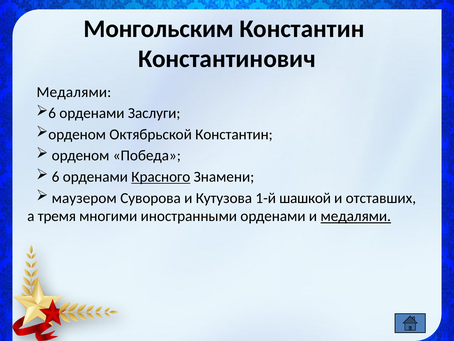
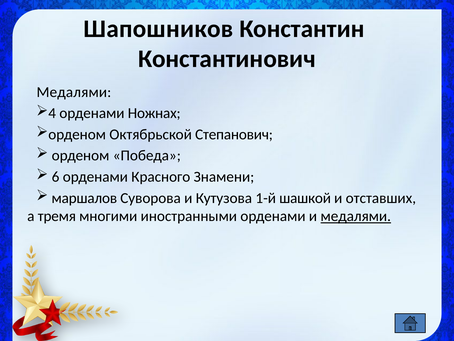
Монгольским: Монгольским -> Шапошников
6 at (52, 113): 6 -> 4
Заслуги: Заслуги -> Ножнах
Октябрьской Константин: Константин -> Степанович
Красного underline: present -> none
маузером: маузером -> маршалов
